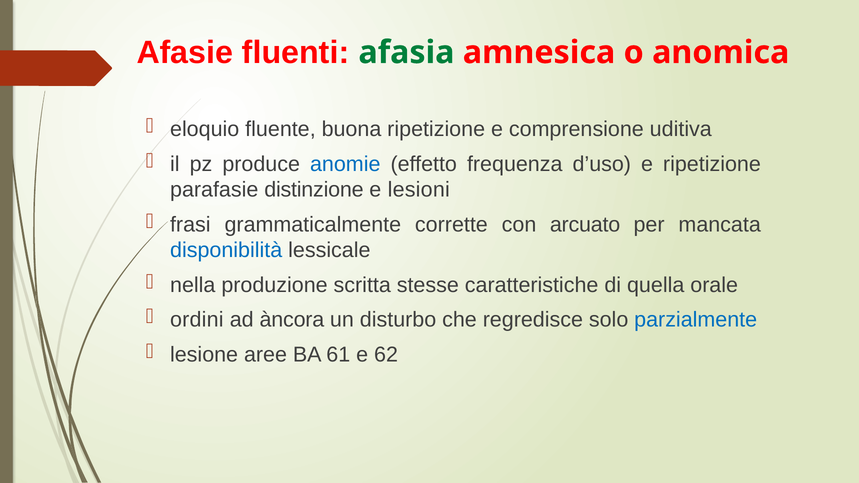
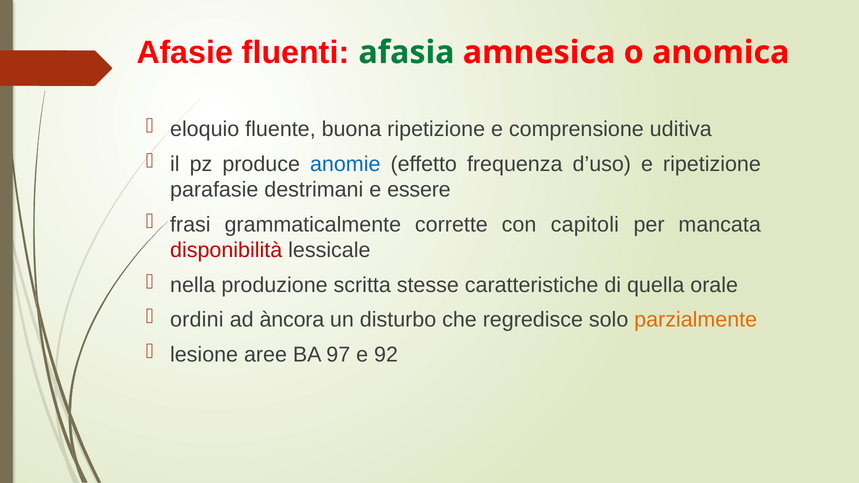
distinzione: distinzione -> destrimani
lesioni: lesioni -> essere
arcuato: arcuato -> capitoli
disponibilità colour: blue -> red
parzialmente colour: blue -> orange
61: 61 -> 97
62: 62 -> 92
